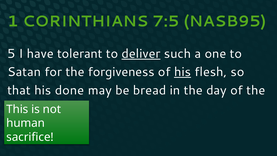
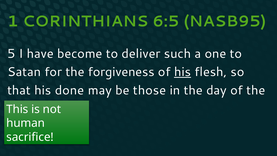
7:5: 7:5 -> 6:5
tolerant: tolerant -> become
deliver underline: present -> none
bread: bread -> those
